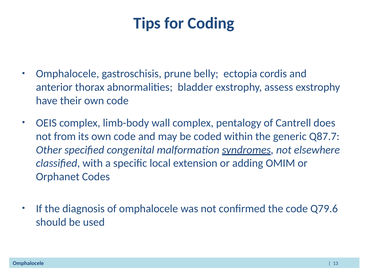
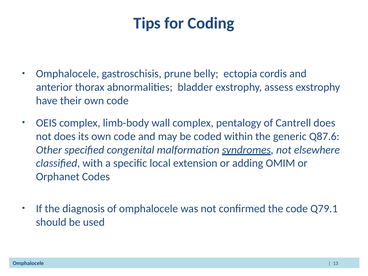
not from: from -> does
Q87.7: Q87.7 -> Q87.6
Q79.6: Q79.6 -> Q79.1
